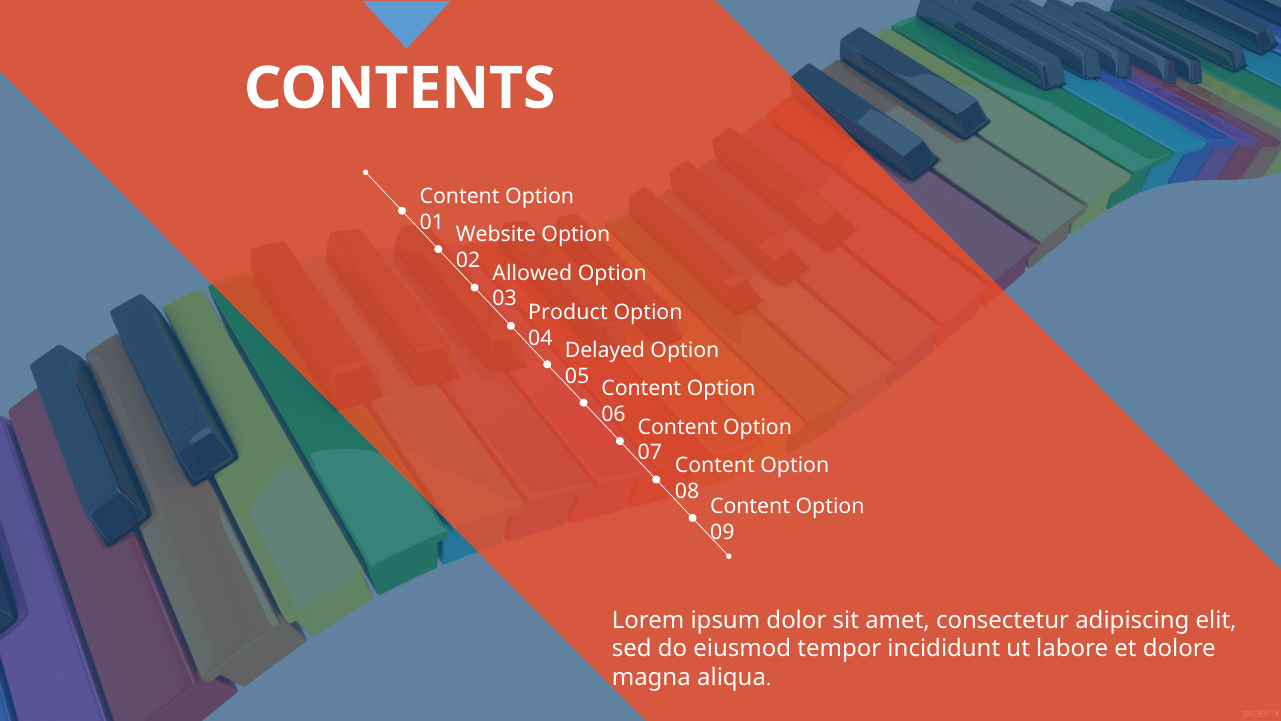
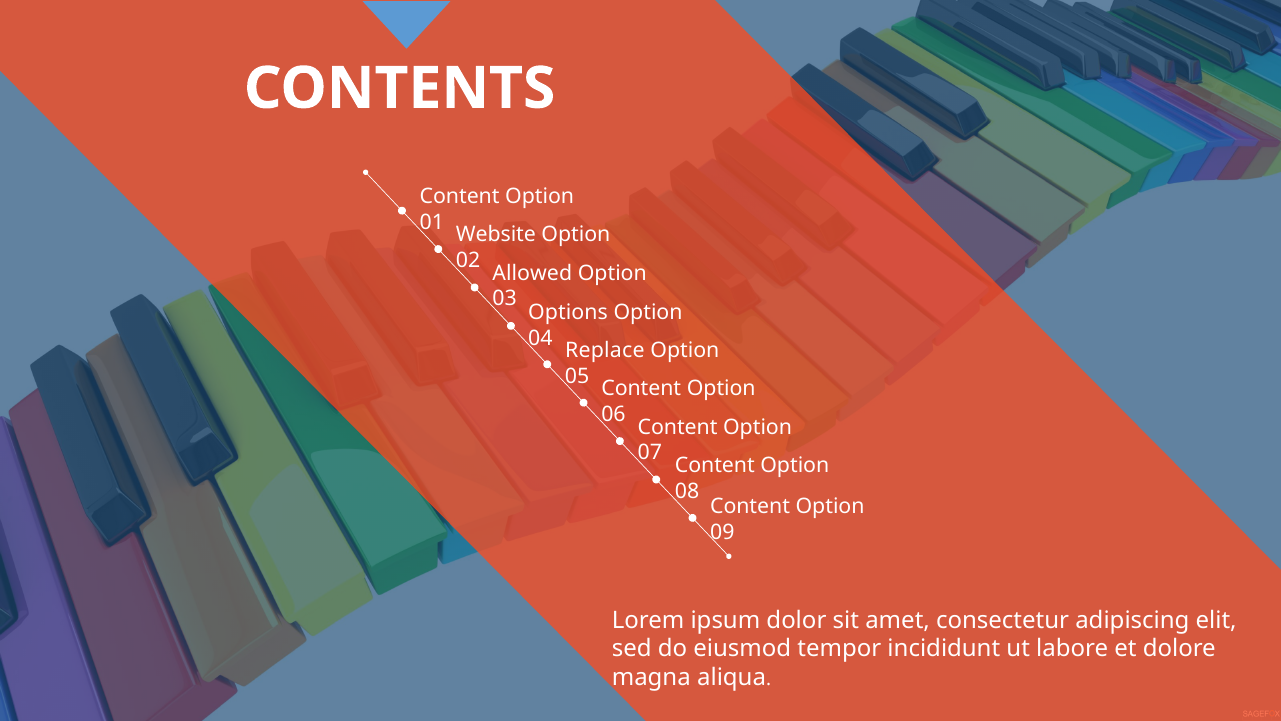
Product: Product -> Options
Delayed: Delayed -> Replace
